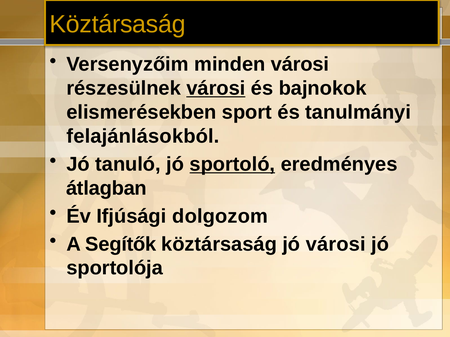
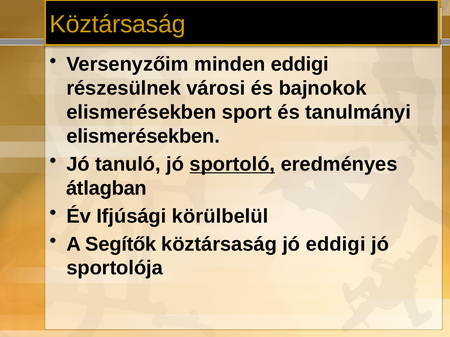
minden városi: városi -> eddigi
városi at (216, 88) underline: present -> none
felajánlásokból at (143, 136): felajánlásokból -> elismerésekben
dolgozom: dolgozom -> körülbelül
jó városi: városi -> eddigi
